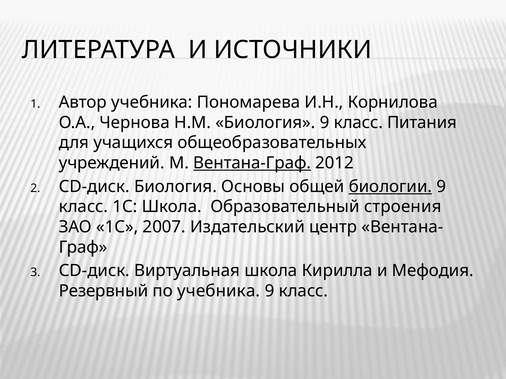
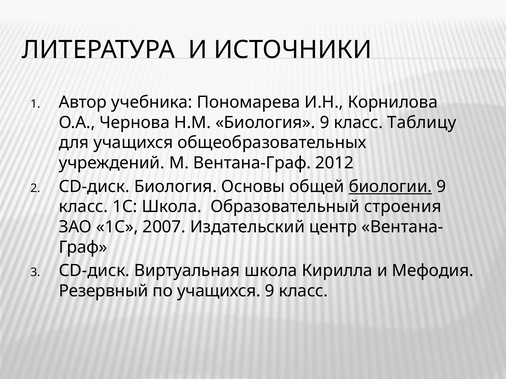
Питания: Питания -> Таблицу
Вентана-Граф underline: present -> none
по учебника: учебника -> учащихся
